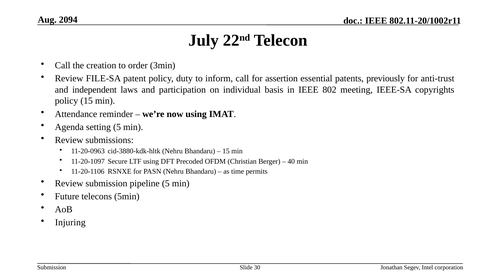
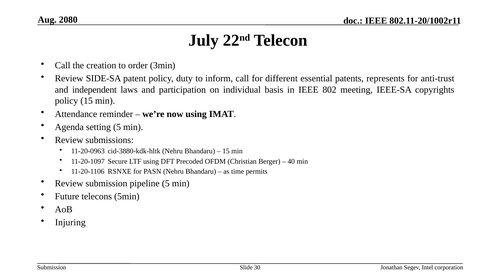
2094: 2094 -> 2080
FILE-SA: FILE-SA -> SIDE-SA
assertion: assertion -> different
previously: previously -> represents
